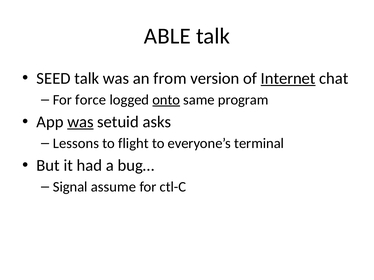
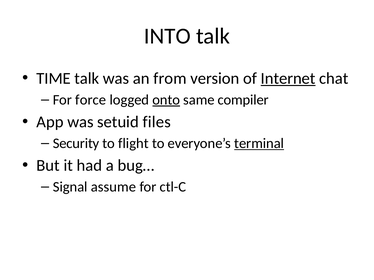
ABLE: ABLE -> INTO
SEED: SEED -> TIME
program: program -> compiler
was at (80, 122) underline: present -> none
asks: asks -> files
Lessons: Lessons -> Security
terminal underline: none -> present
